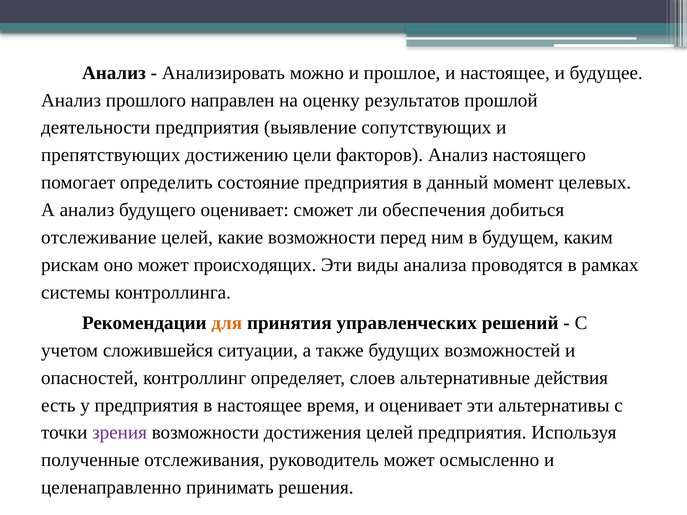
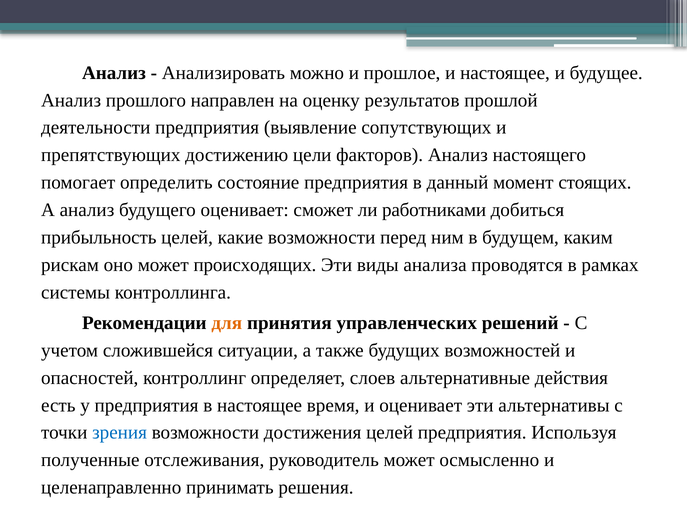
целевых: целевых -> стоящих
обеспечения: обеспечения -> работниками
отслеживание: отслеживание -> прибыльность
зрения colour: purple -> blue
